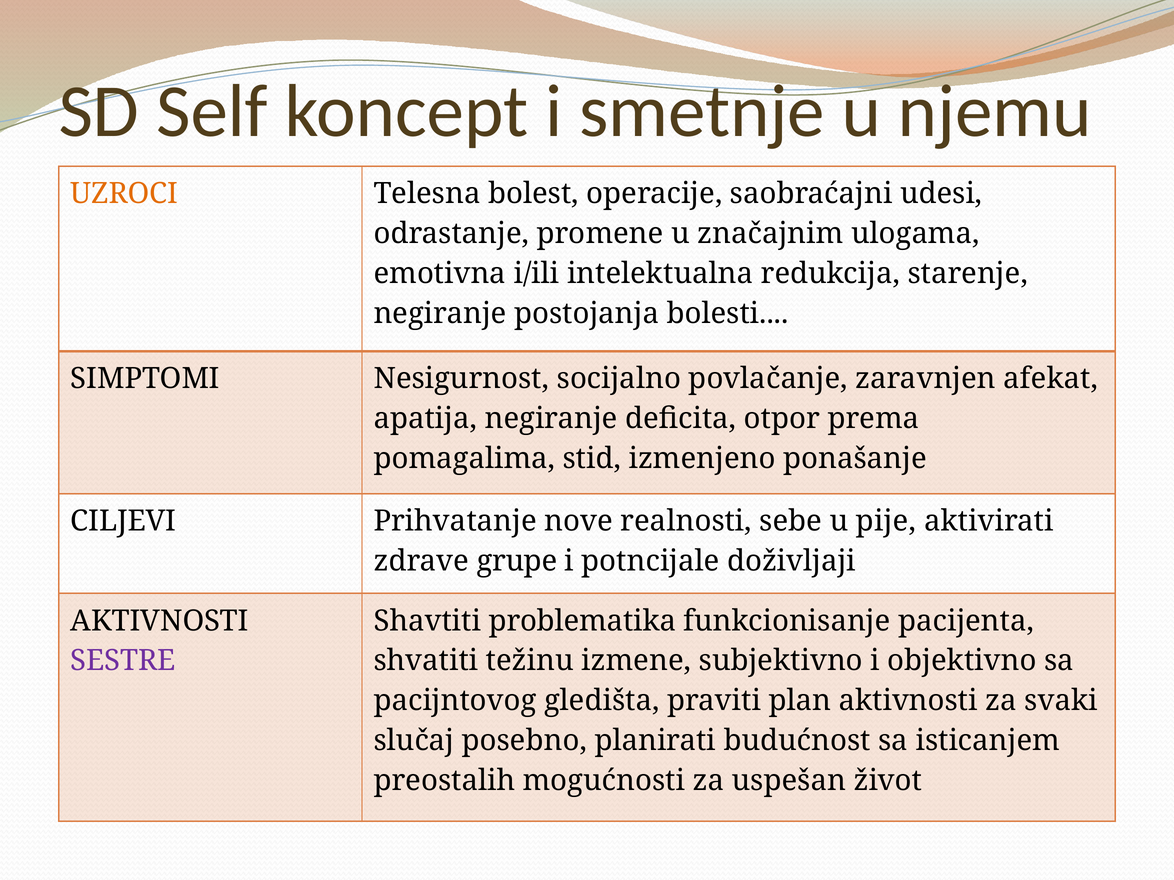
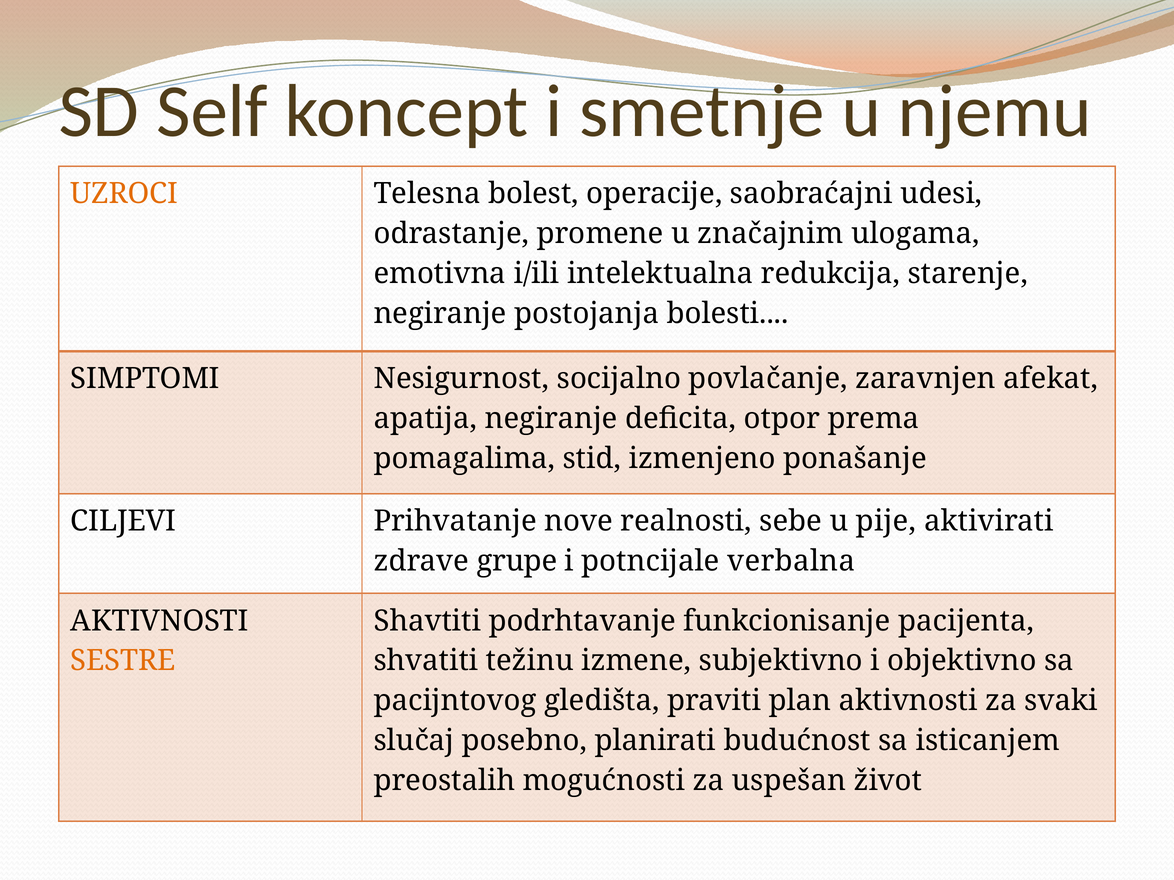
doživljaji: doživljaji -> verbalna
problematika: problematika -> podrhtavanje
SESTRE colour: purple -> orange
